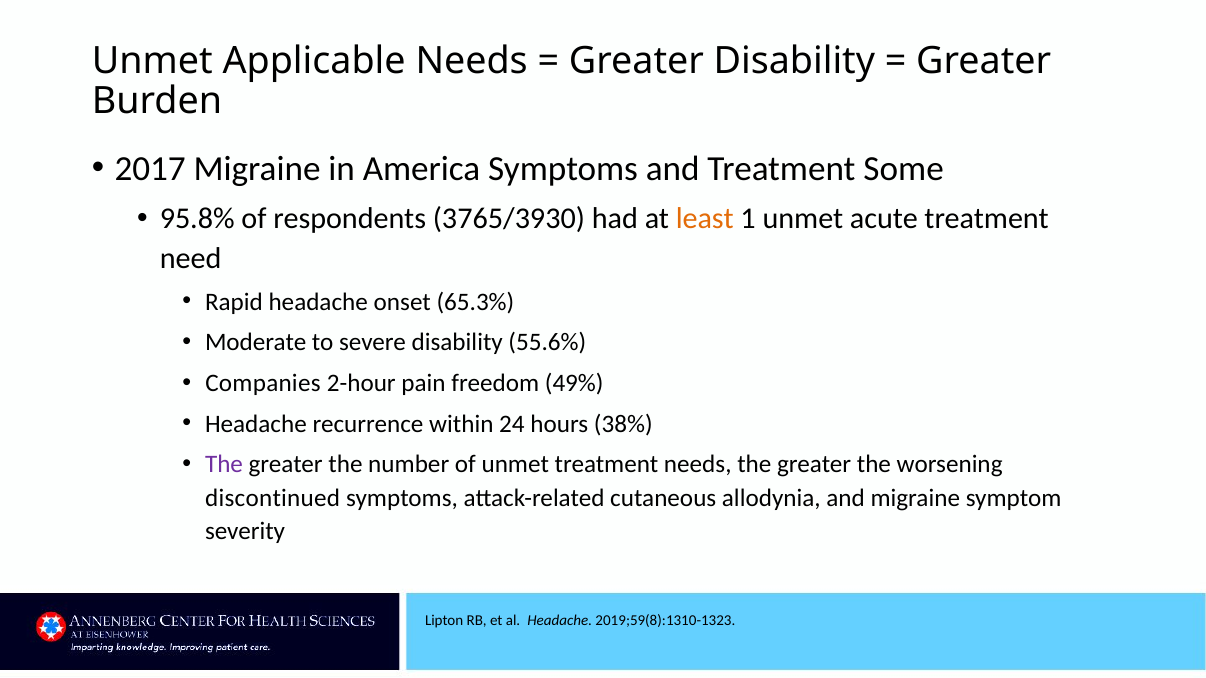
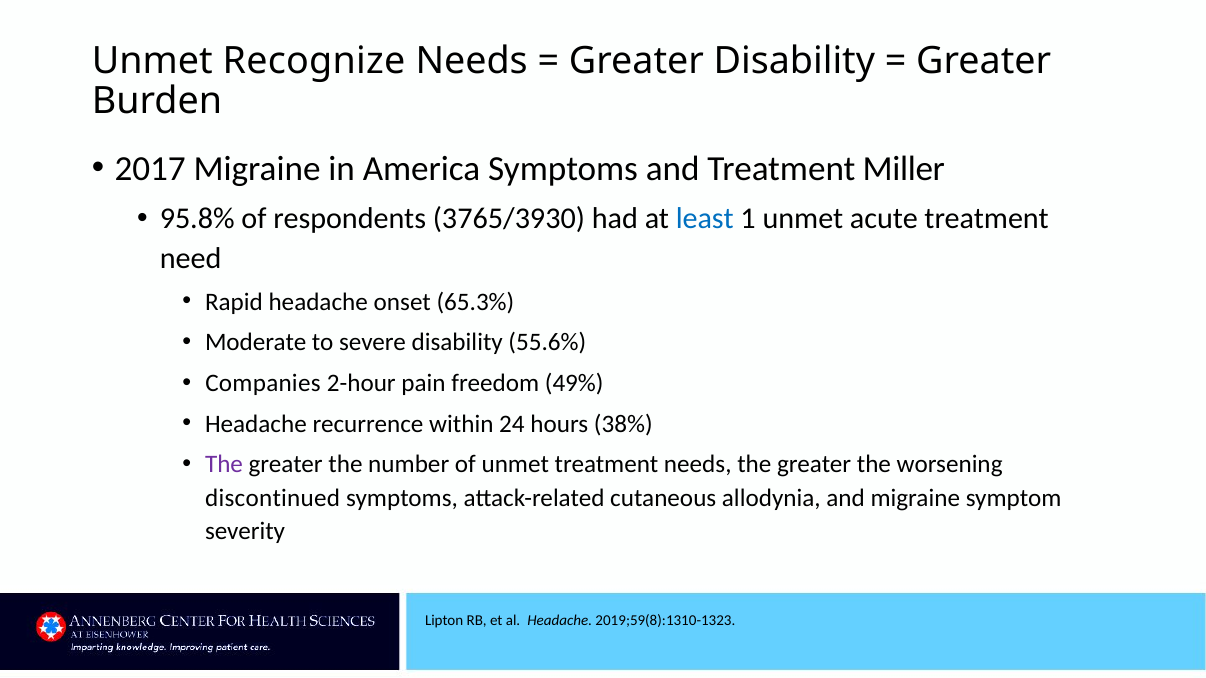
Applicable: Applicable -> Recognize
Some: Some -> Miller
least colour: orange -> blue
